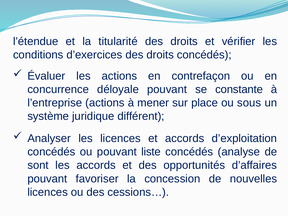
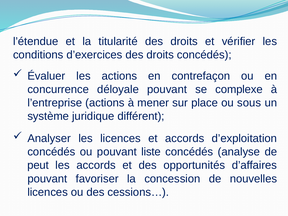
constante: constante -> complexe
sont: sont -> peut
